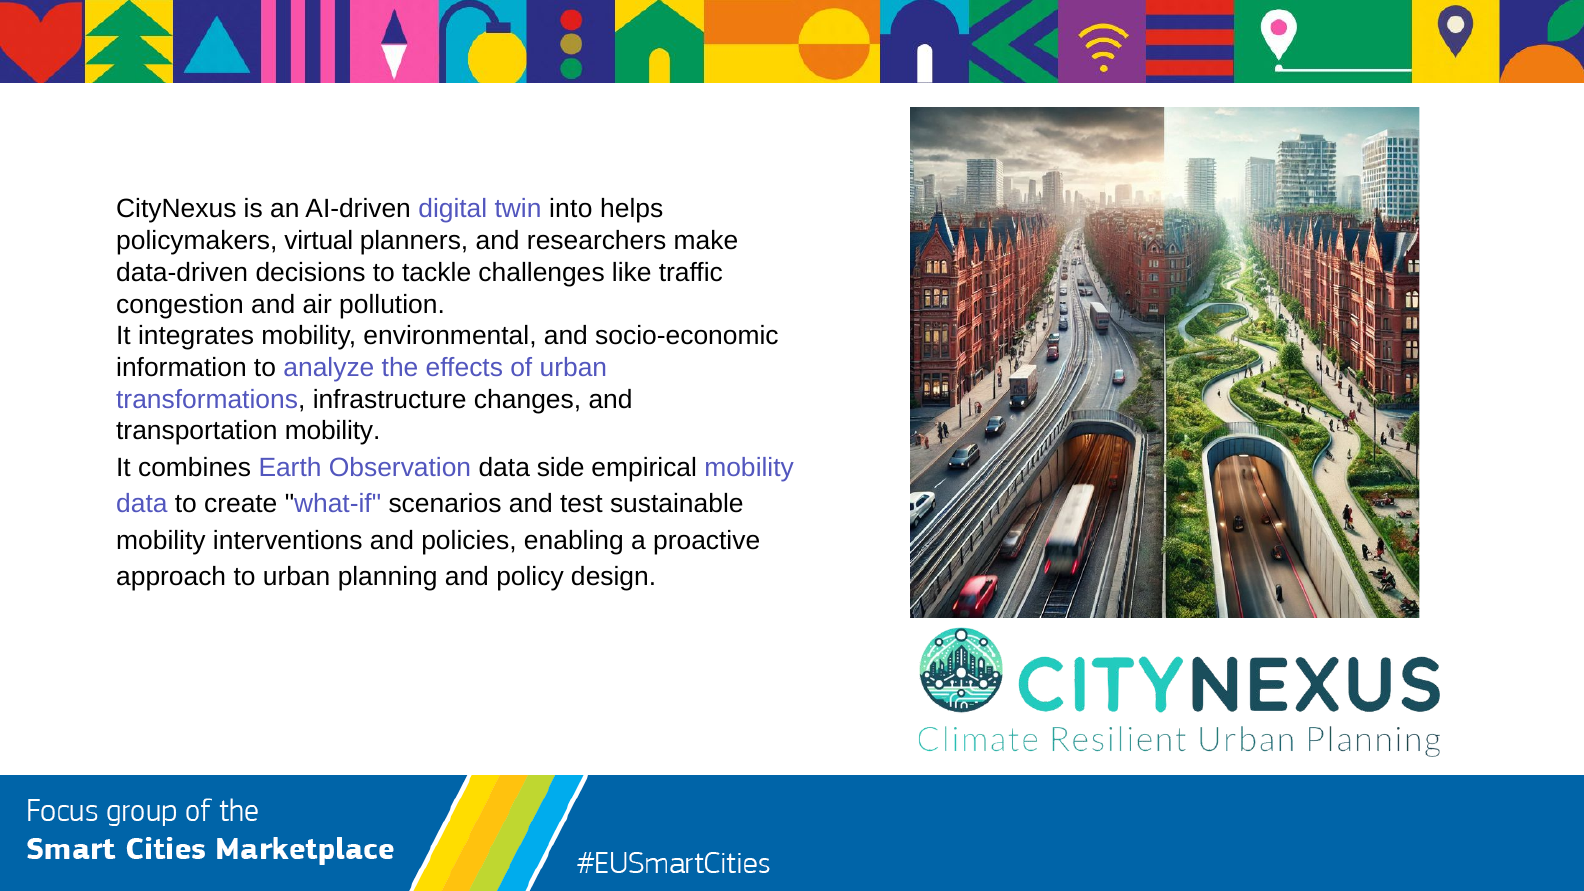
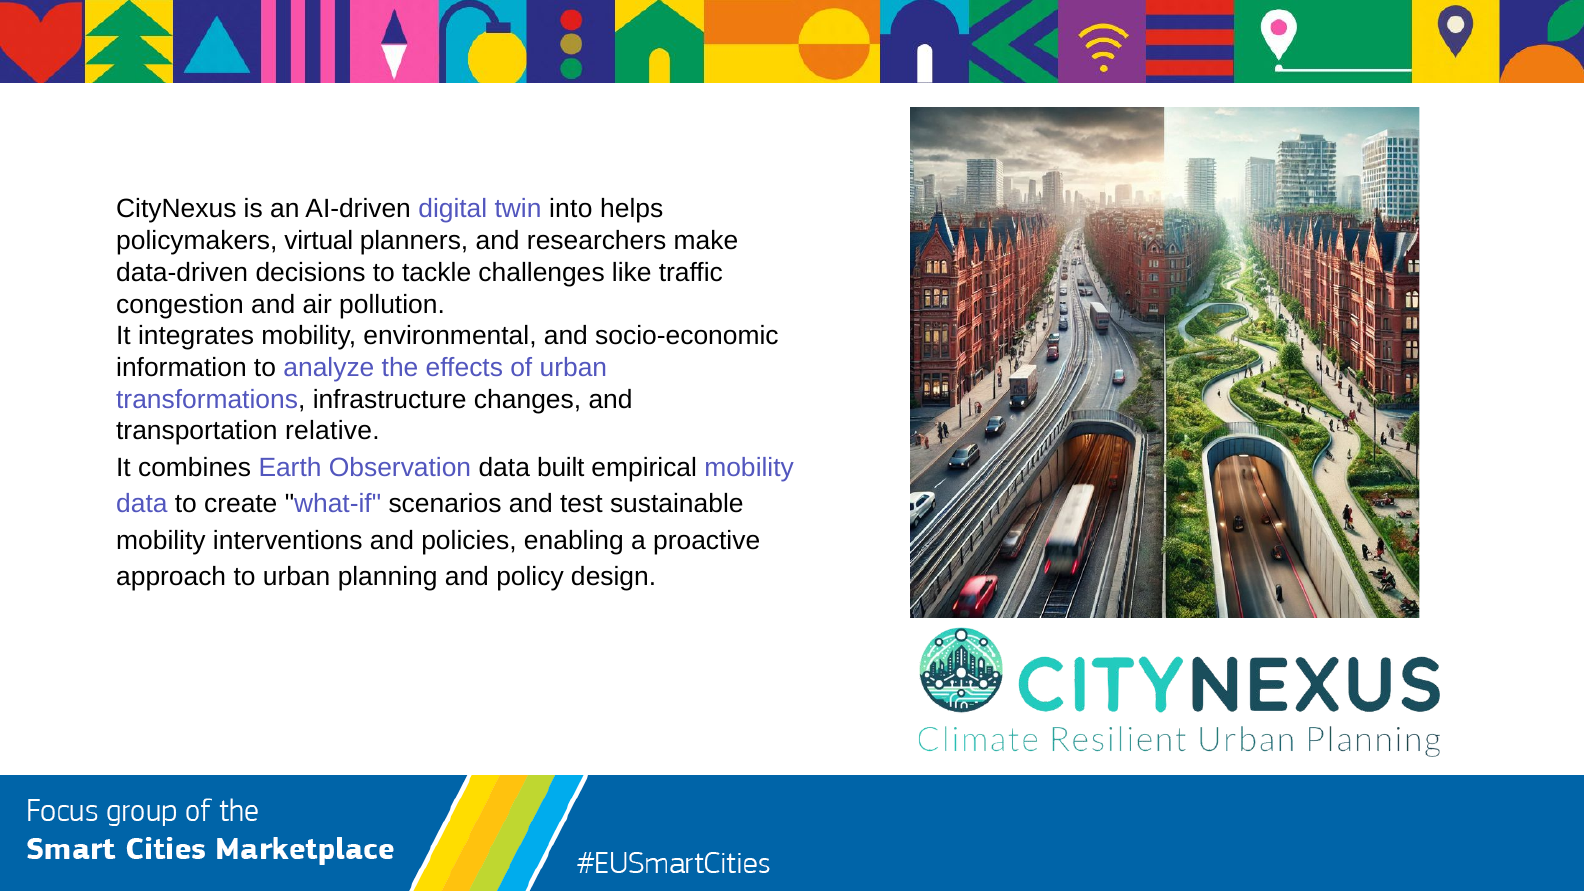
transportation mobility: mobility -> relative
side: side -> built
